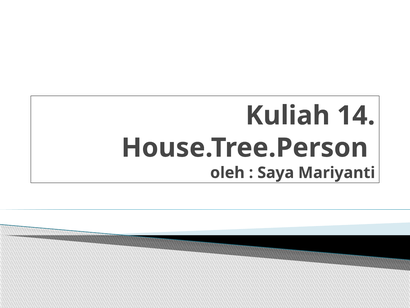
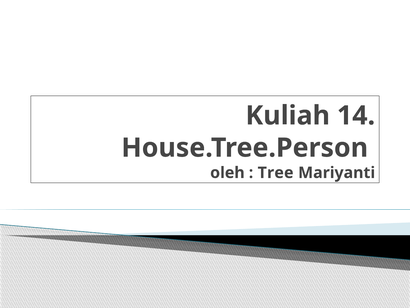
Saya: Saya -> Tree
